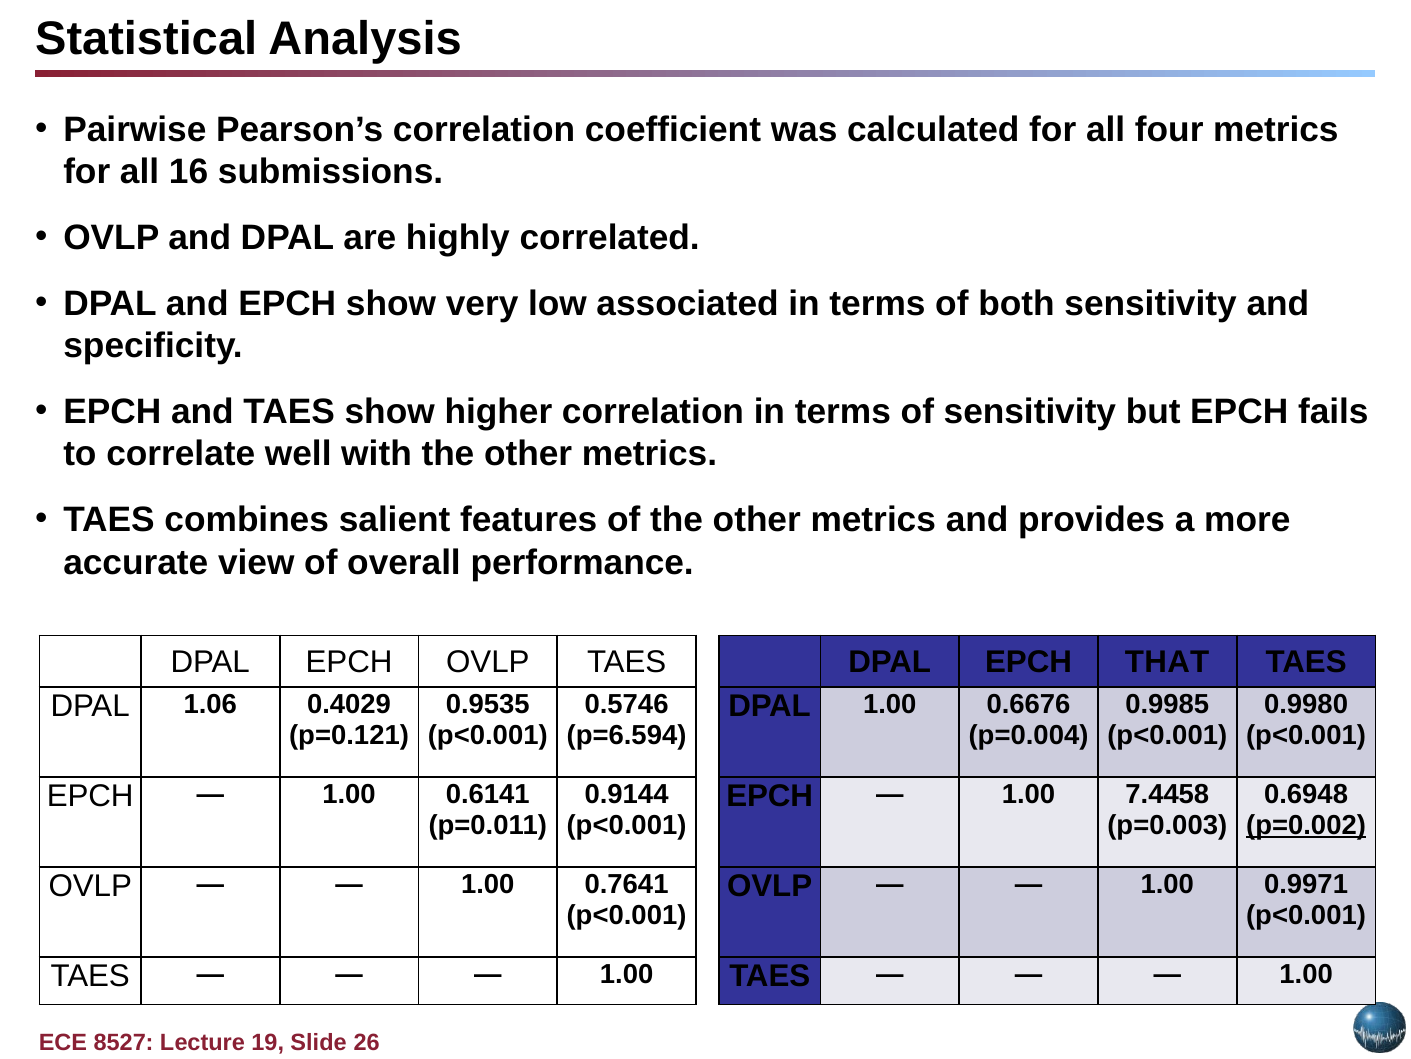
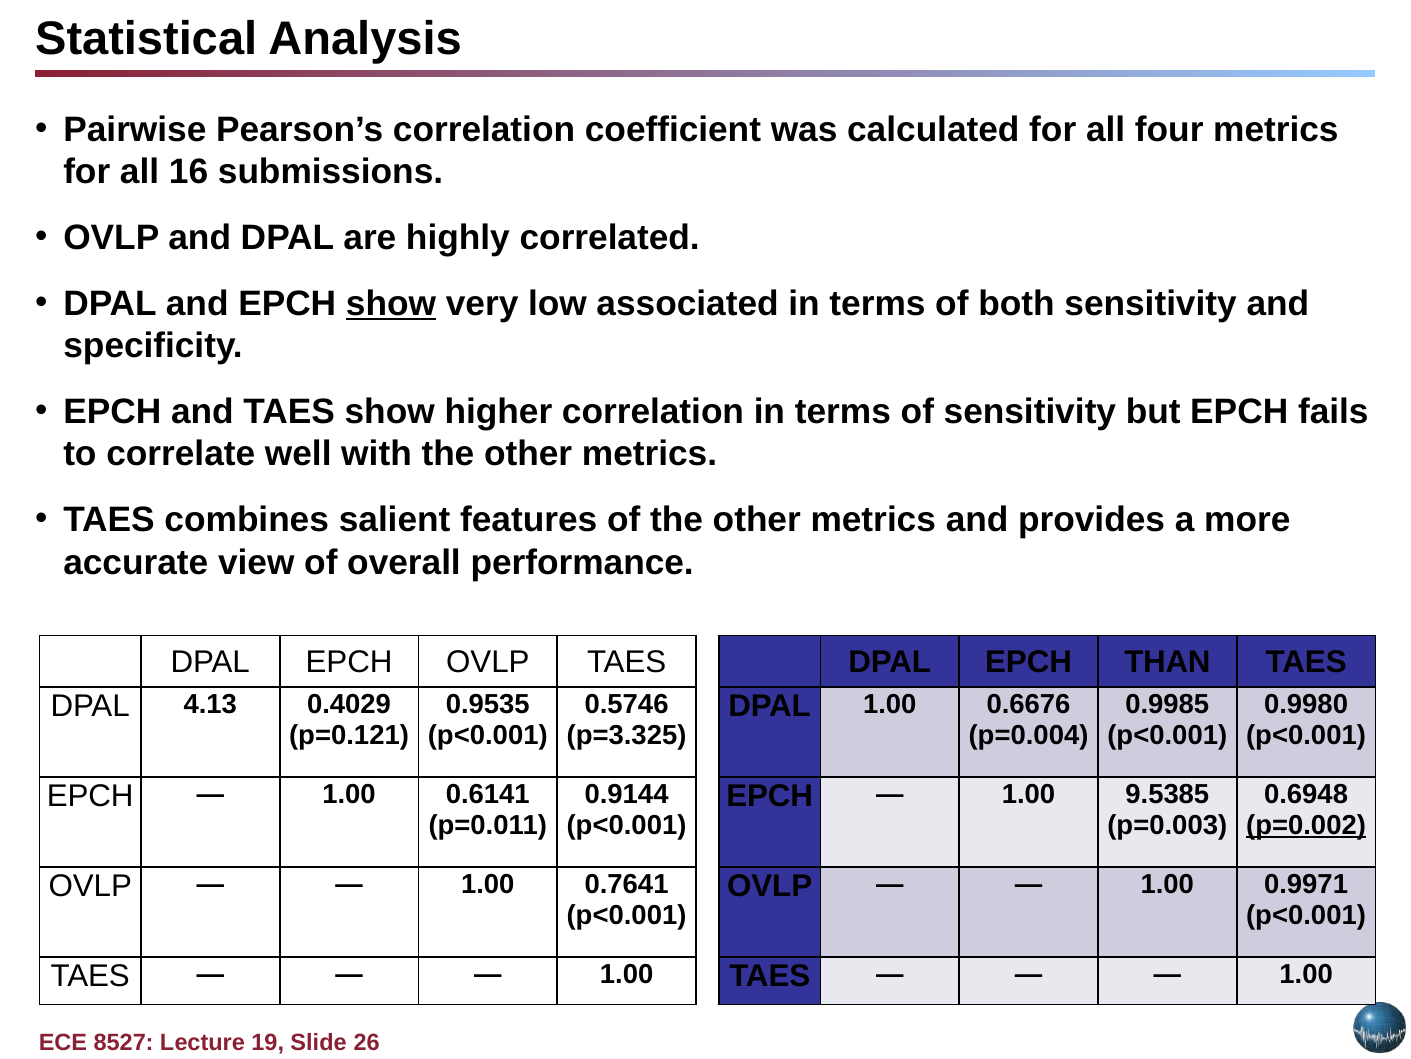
show at (391, 303) underline: none -> present
THAT: THAT -> THAN
1.06: 1.06 -> 4.13
p=6.594: p=6.594 -> p=3.325
7.4458: 7.4458 -> 9.5385
